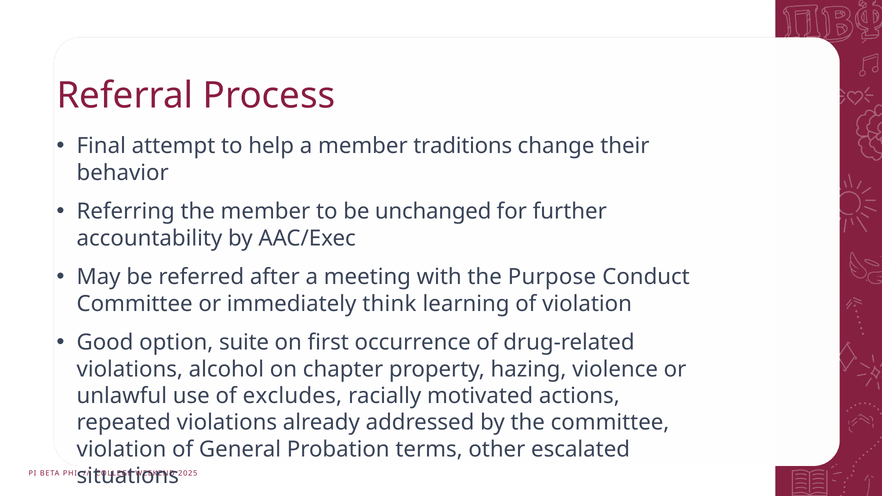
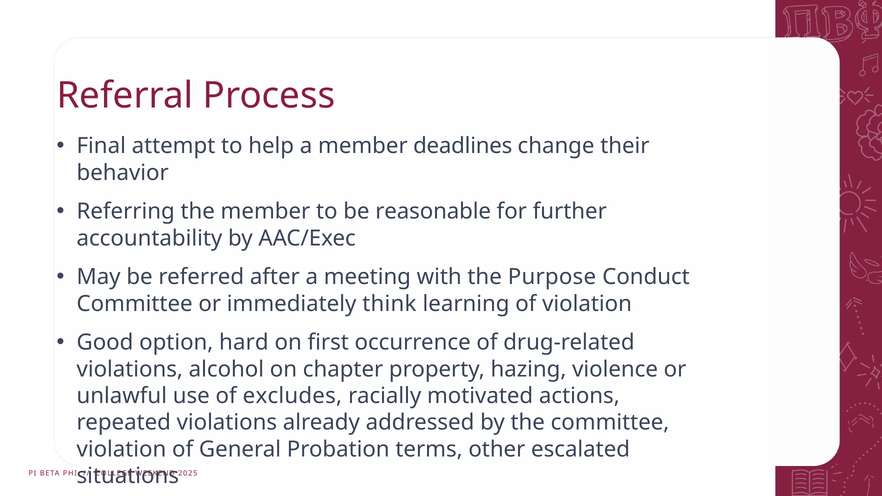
traditions: traditions -> deadlines
unchanged: unchanged -> reasonable
suite: suite -> hard
